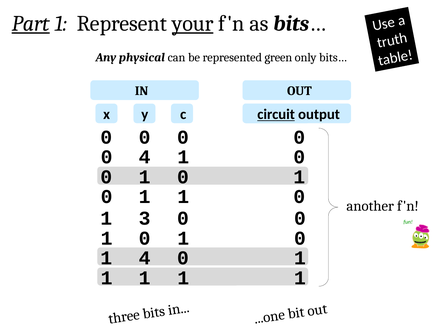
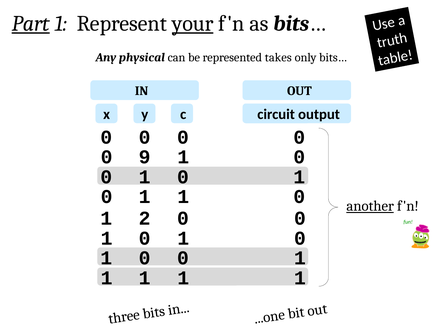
green: green -> takes
circuit underline: present -> none
0 4: 4 -> 9
another underline: none -> present
3: 3 -> 2
4 at (145, 258): 4 -> 0
